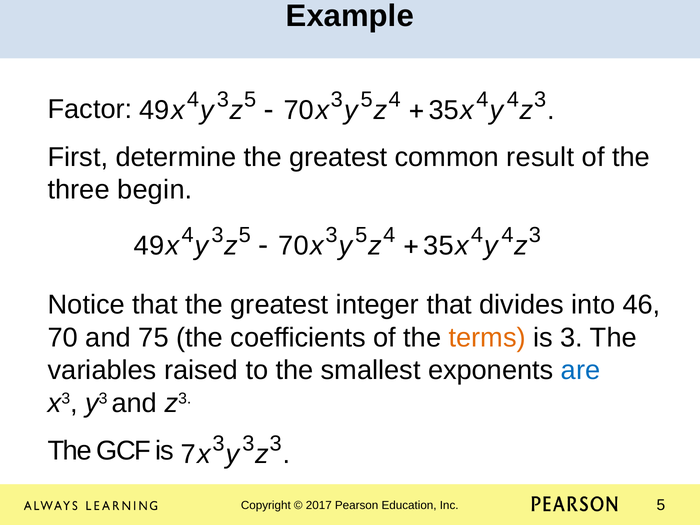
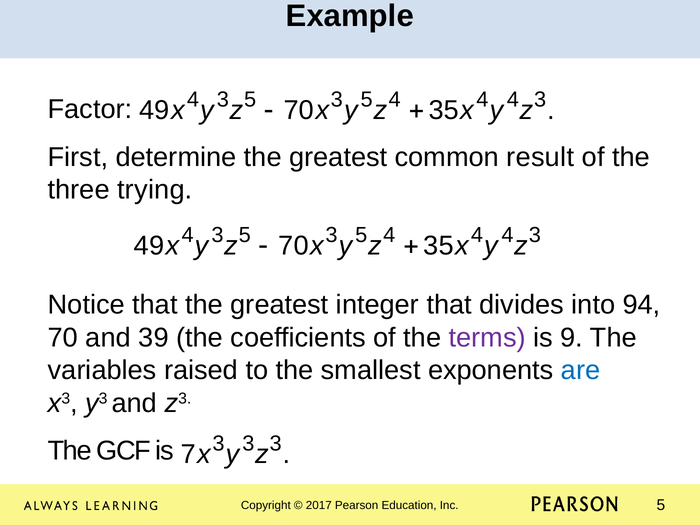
begin: begin -> trying
46: 46 -> 94
75: 75 -> 39
terms colour: orange -> purple
is 3: 3 -> 9
